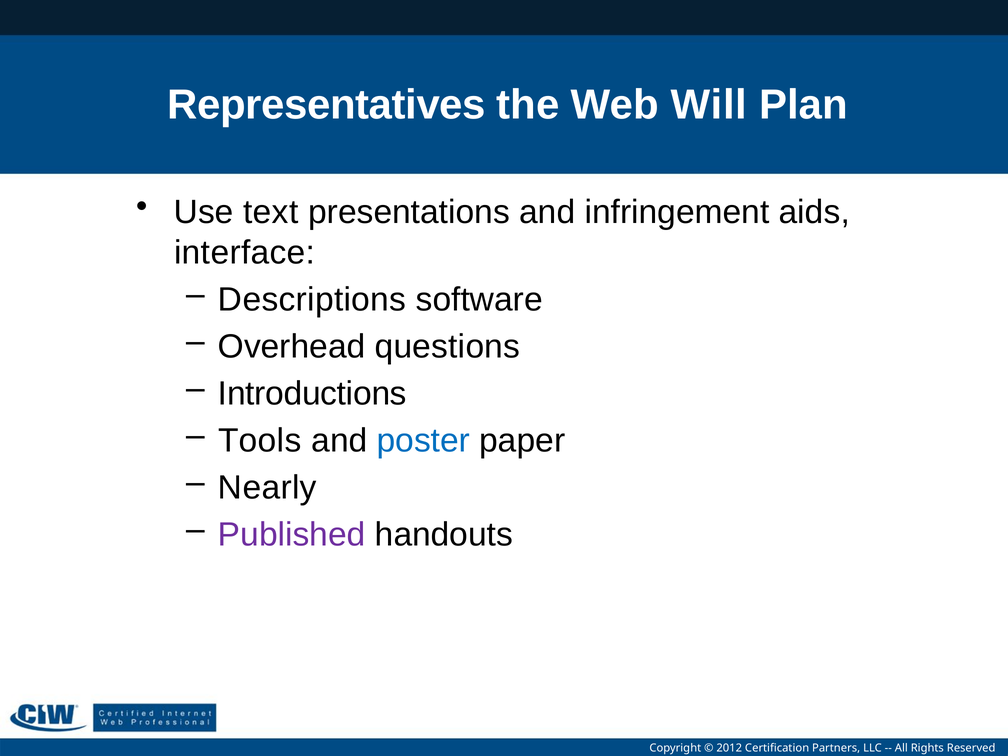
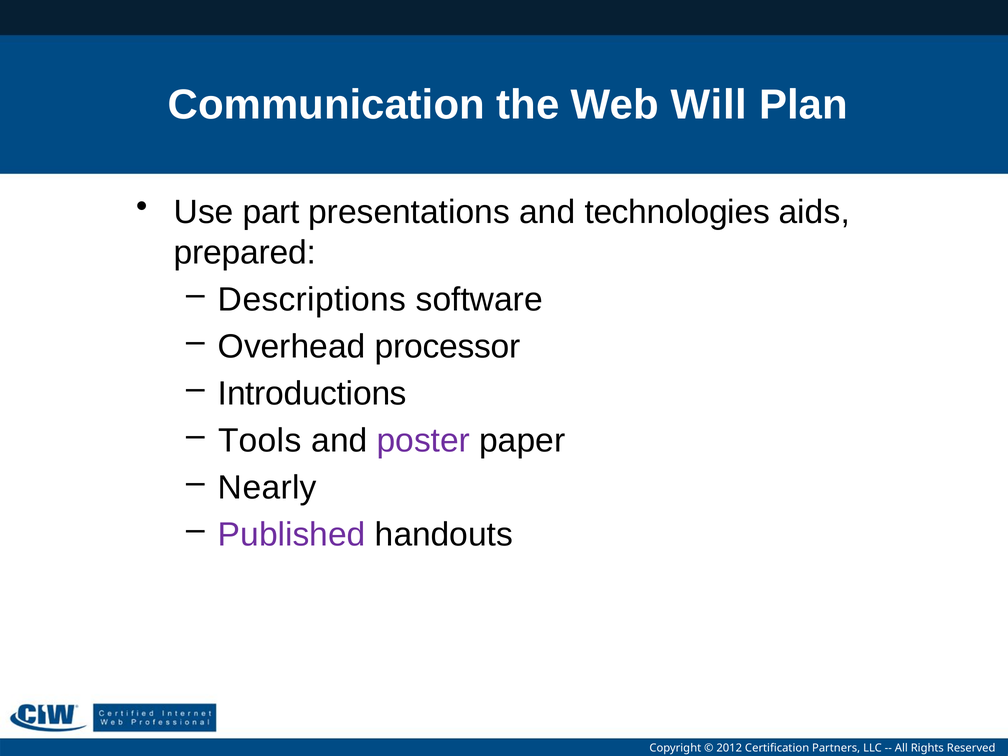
Representatives: Representatives -> Communication
text: text -> part
infringement: infringement -> technologies
interface: interface -> prepared
questions: questions -> processor
poster colour: blue -> purple
